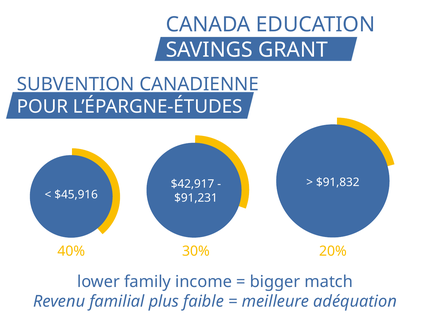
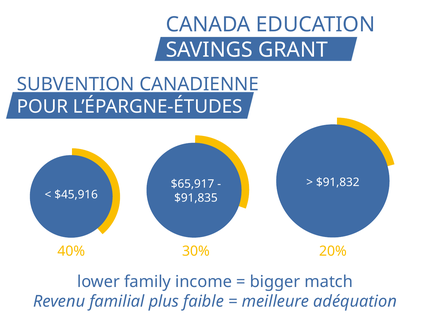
$42,917: $42,917 -> $65,917
$91,231: $91,231 -> $91,835
